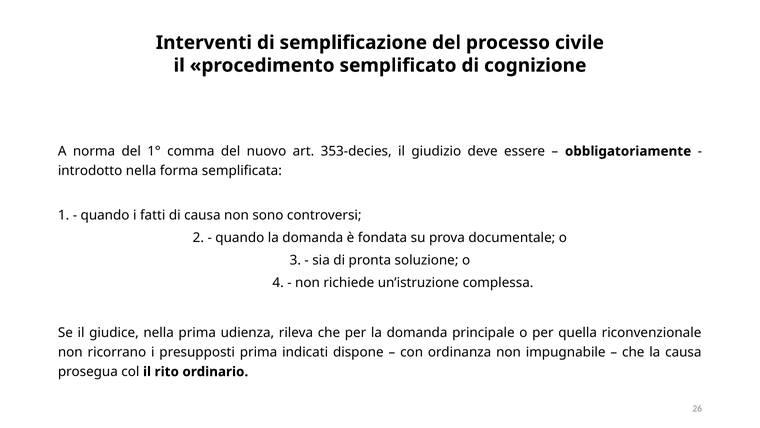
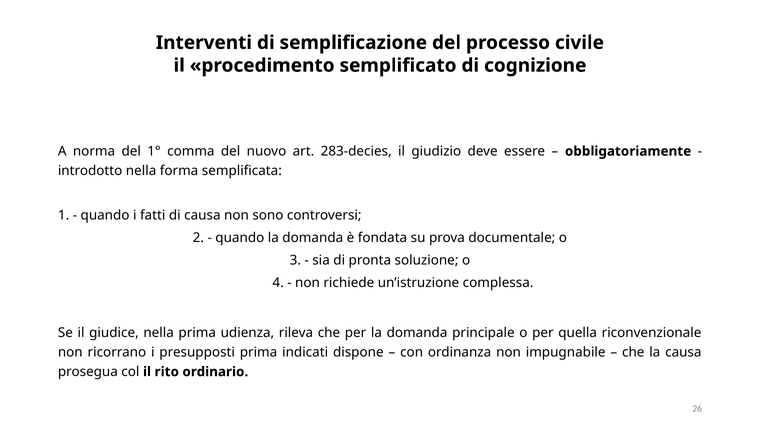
353-decies: 353-decies -> 283-decies
